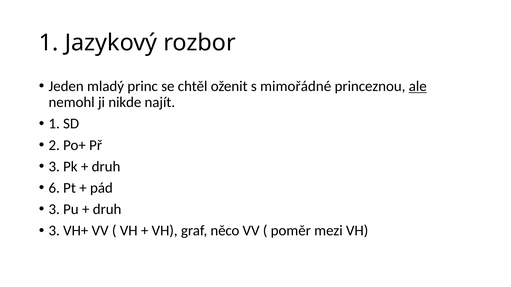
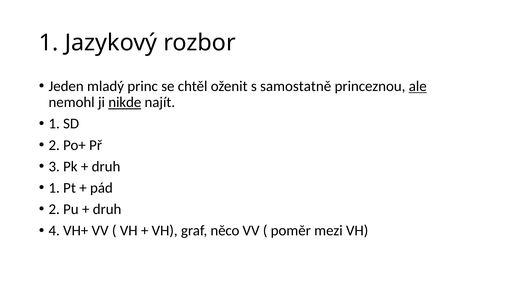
mimořádné: mimořádné -> samostatně
nikde underline: none -> present
6 at (54, 188): 6 -> 1
3 at (54, 210): 3 -> 2
3 at (54, 231): 3 -> 4
